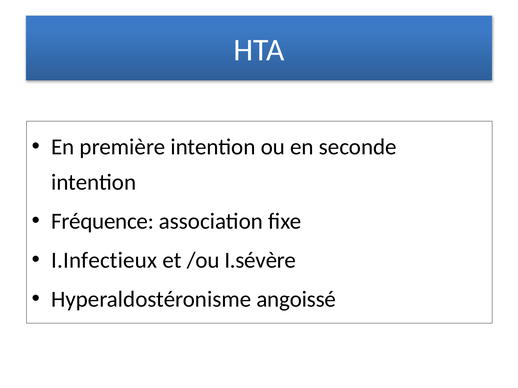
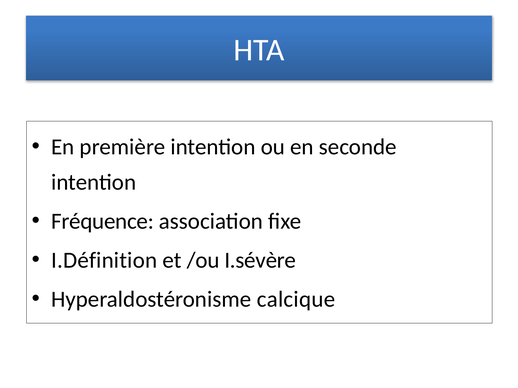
I.Infectieux: I.Infectieux -> I.Définition
angoissé: angoissé -> calcique
